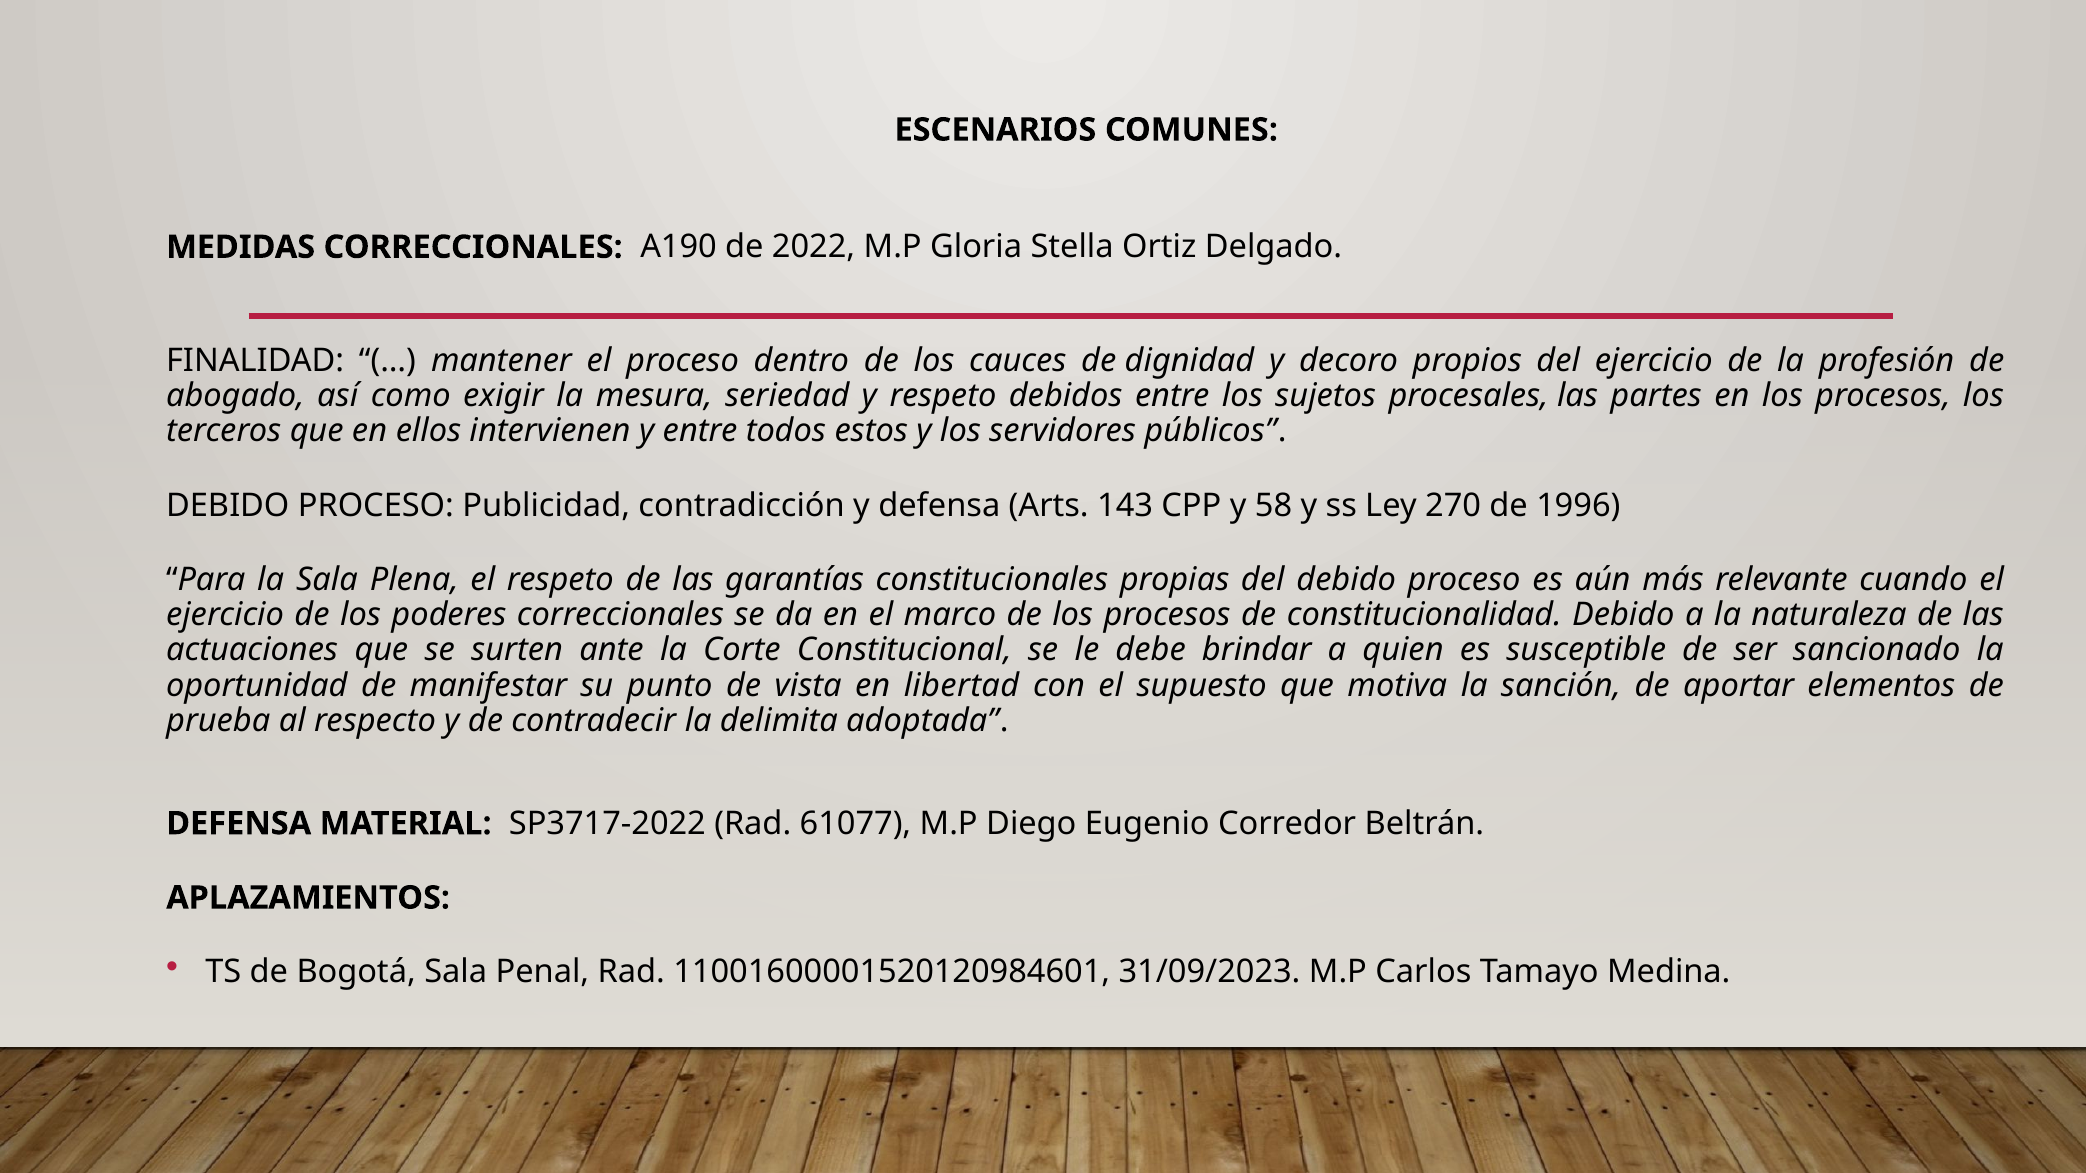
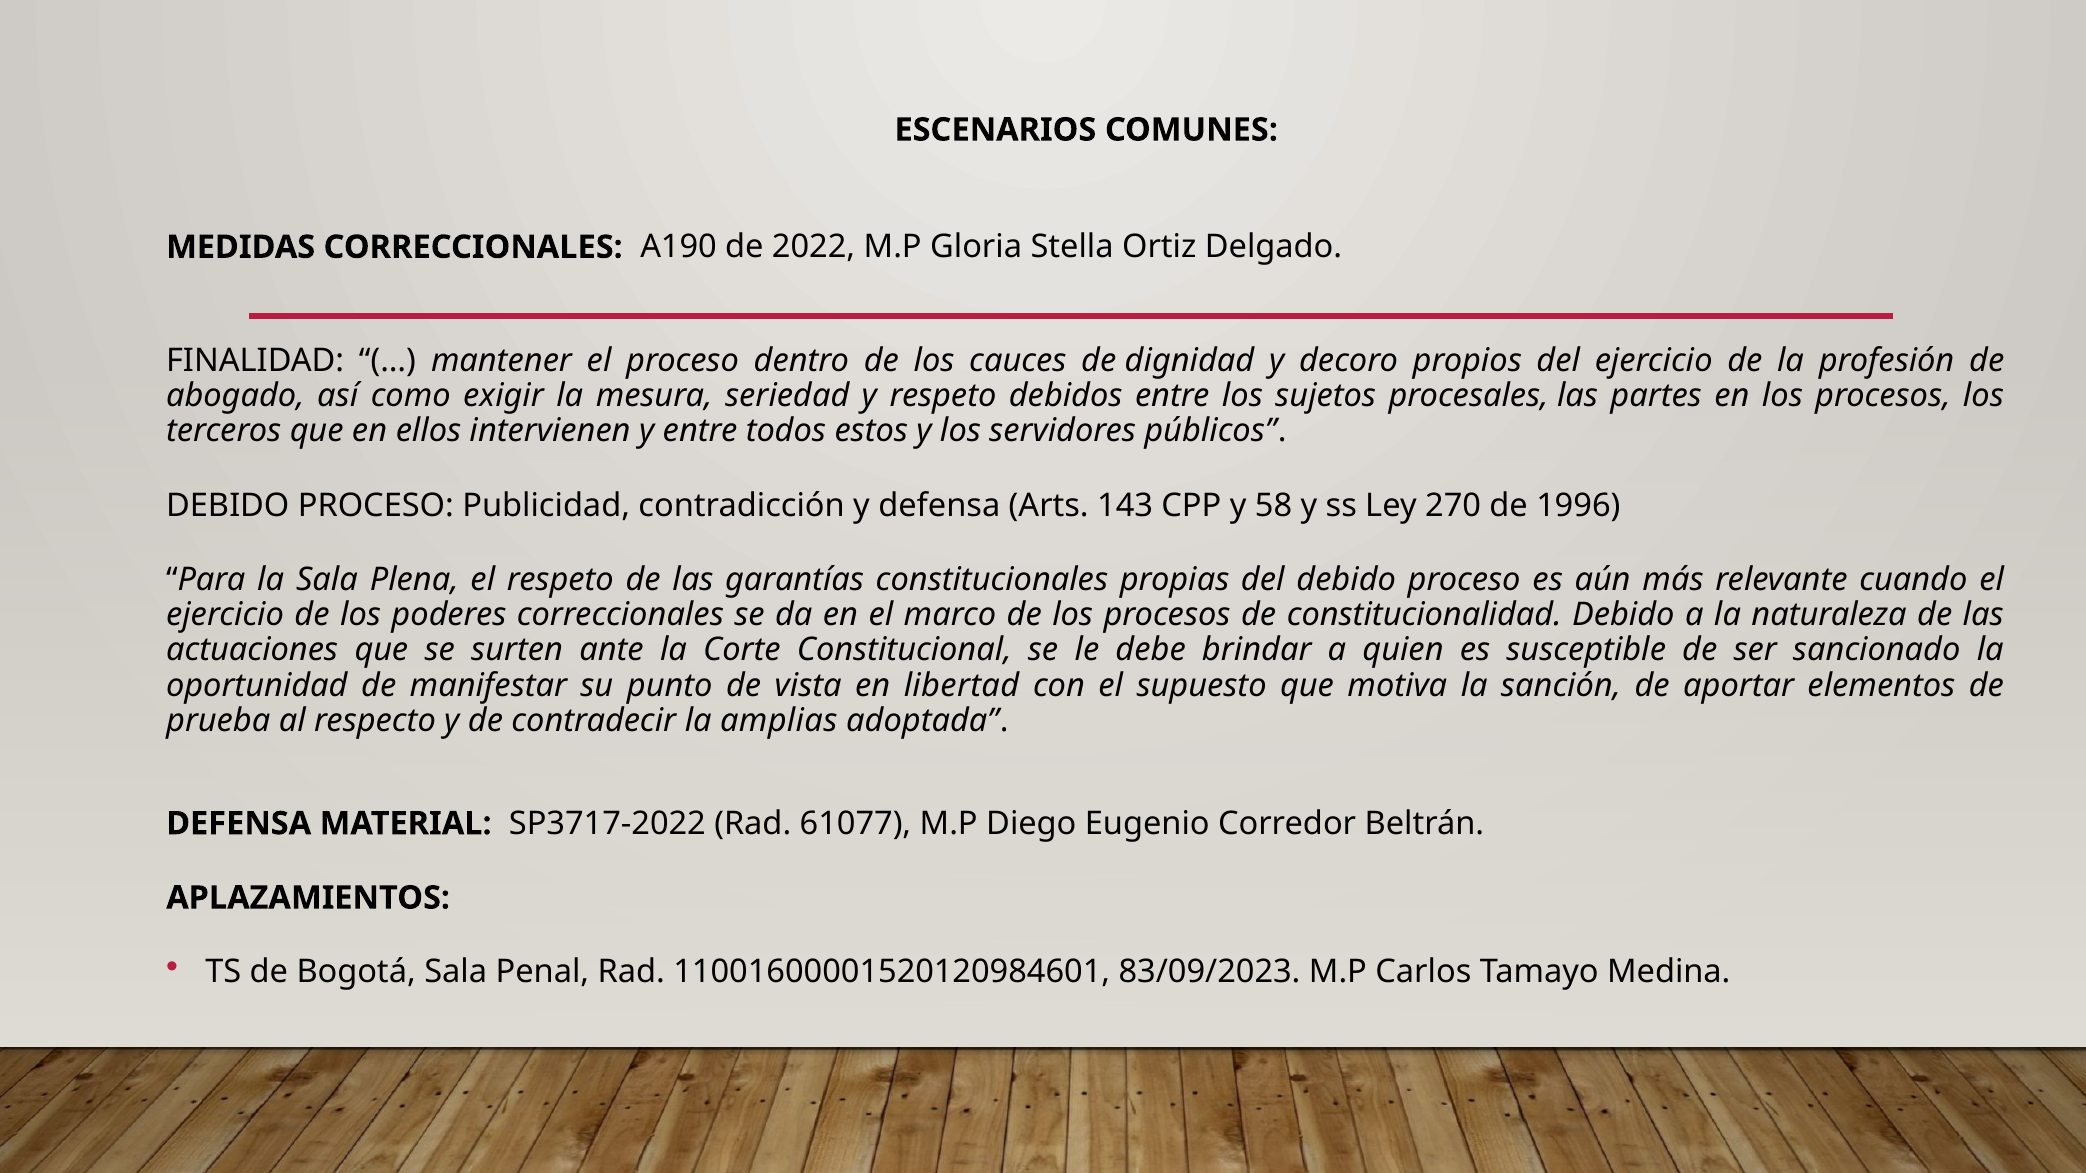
delimita: delimita -> amplias
31/09/2023: 31/09/2023 -> 83/09/2023
